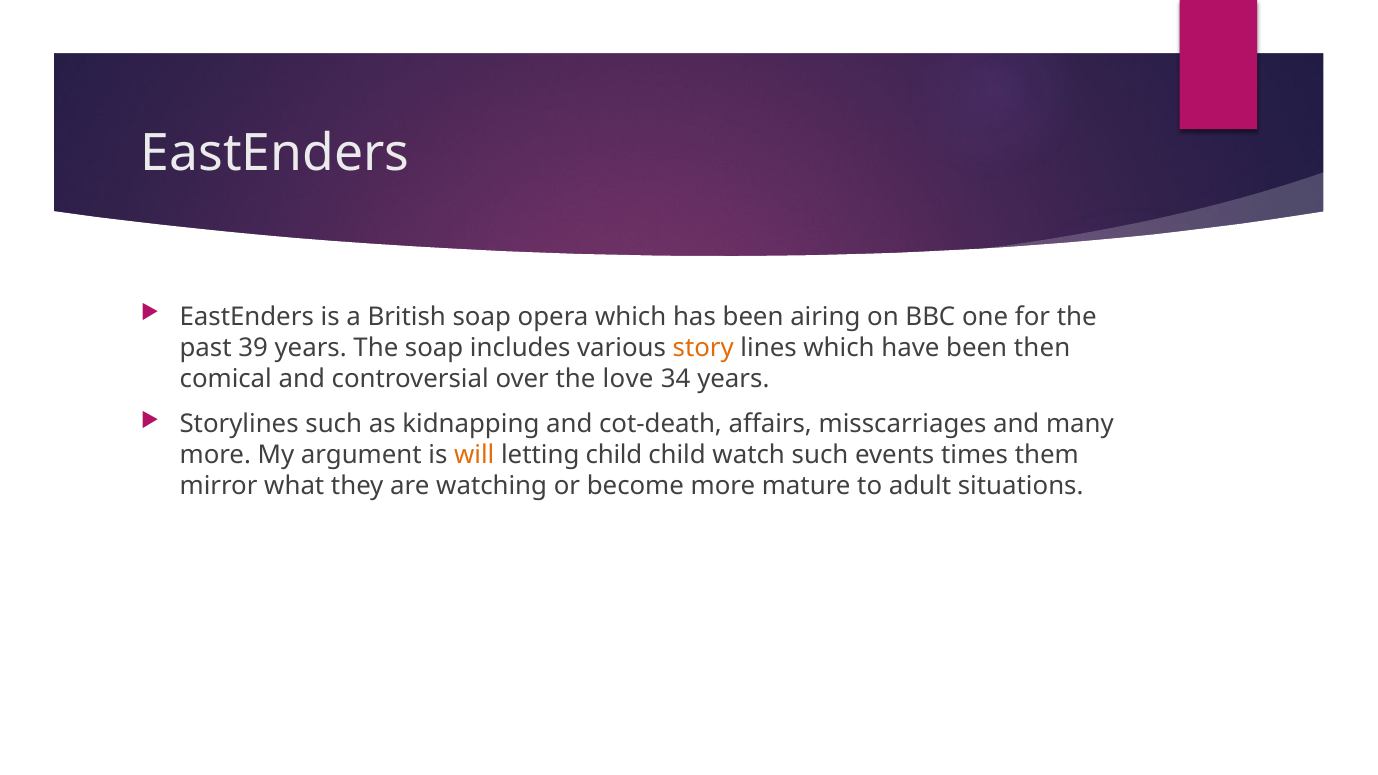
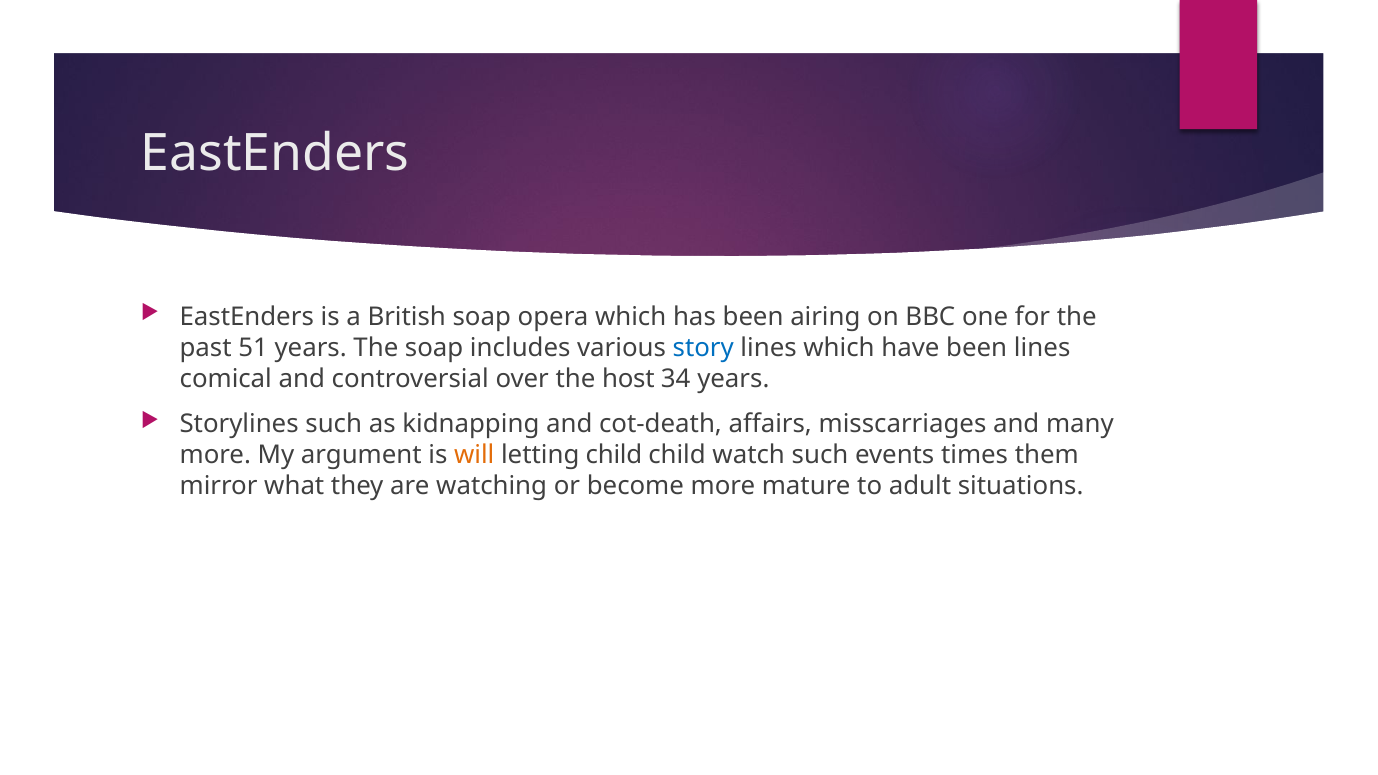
39: 39 -> 51
story colour: orange -> blue
been then: then -> lines
love: love -> host
